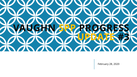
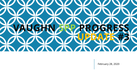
SPP colour: yellow -> light green
